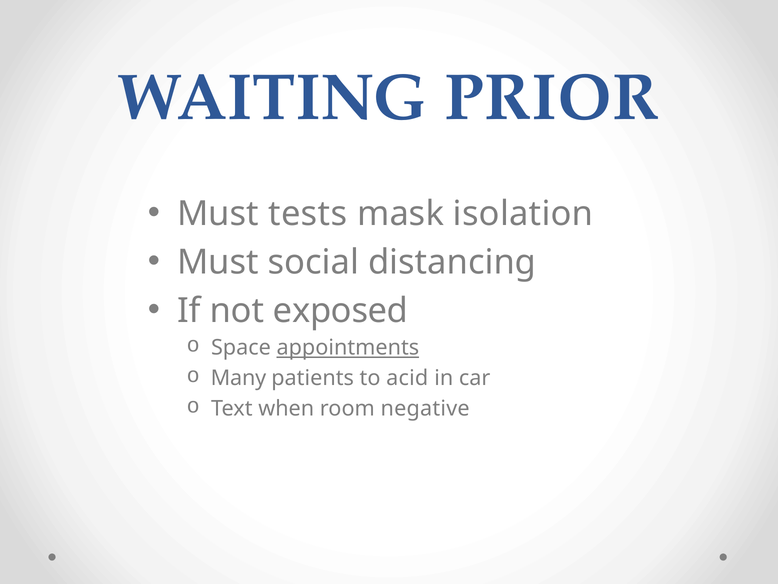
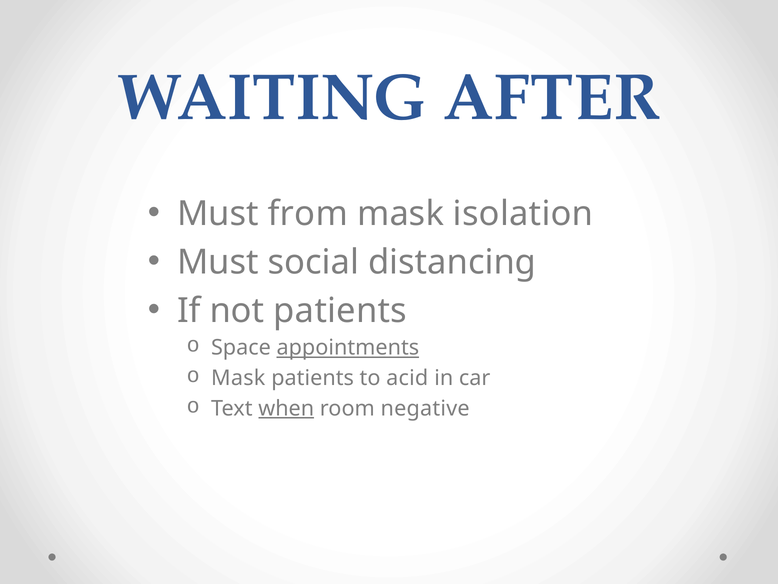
PRIOR: PRIOR -> AFTER
tests: tests -> from
not exposed: exposed -> patients
Many at (238, 378): Many -> Mask
when underline: none -> present
